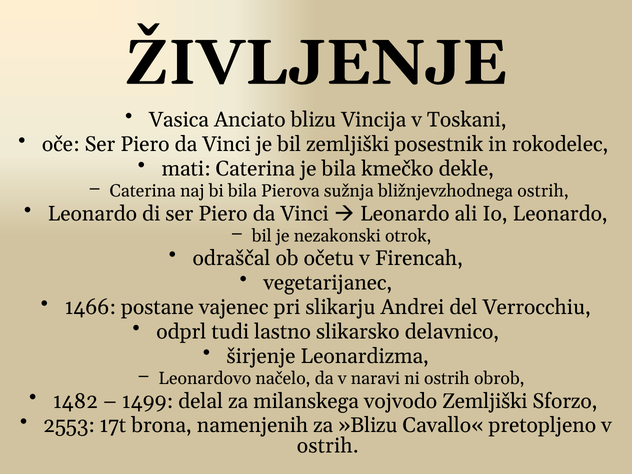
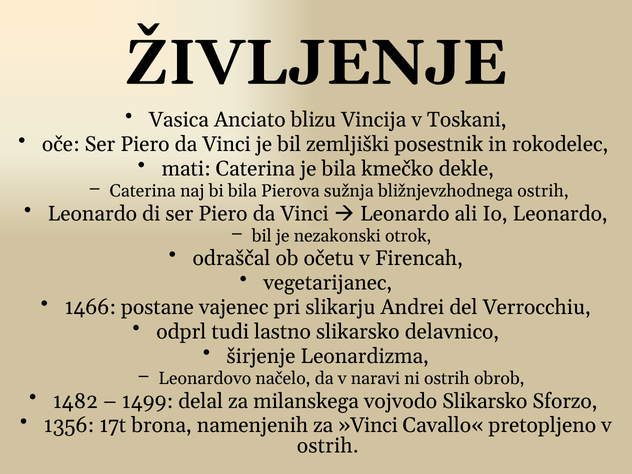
vojvodo Zemljiški: Zemljiški -> Slikarsko
2553: 2553 -> 1356
»Blizu: »Blizu -> »Vinci
